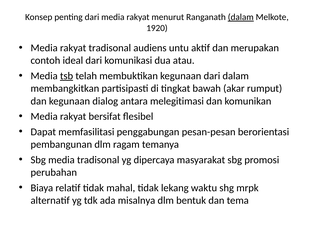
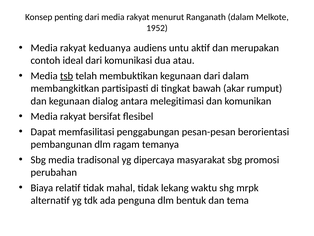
dalam at (241, 17) underline: present -> none
1920: 1920 -> 1952
rakyat tradisonal: tradisonal -> keduanya
misalnya: misalnya -> penguna
